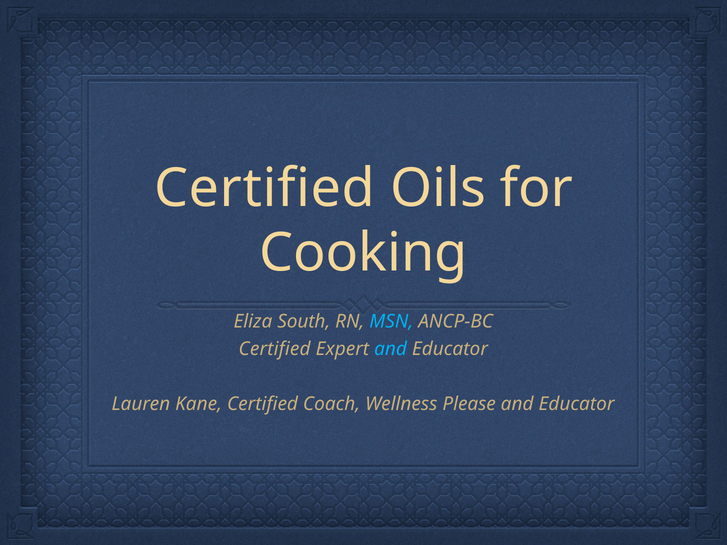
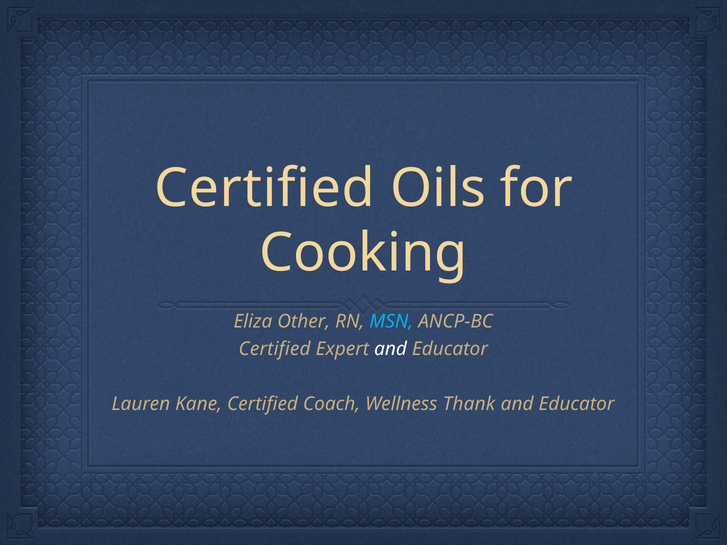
South: South -> Other
and at (391, 349) colour: light blue -> white
Please: Please -> Thank
